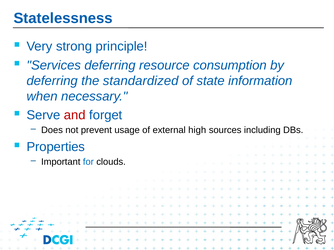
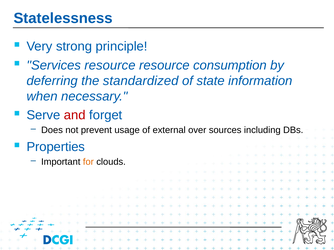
Services deferring: deferring -> resource
high: high -> over
for colour: blue -> orange
